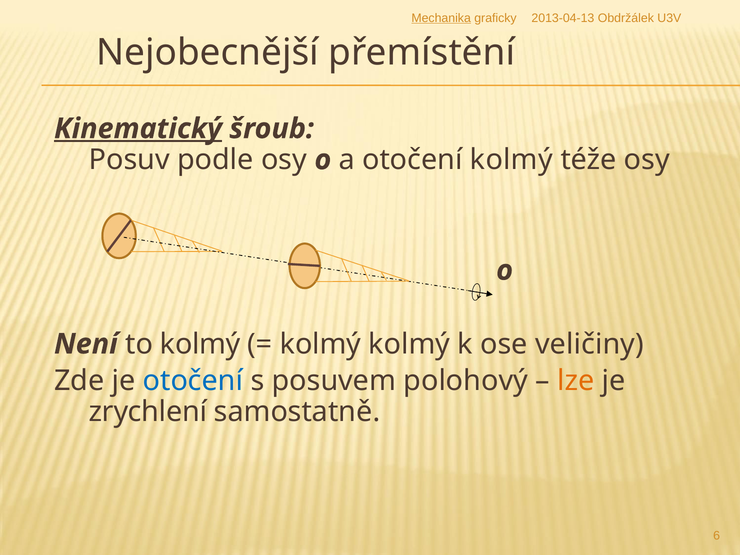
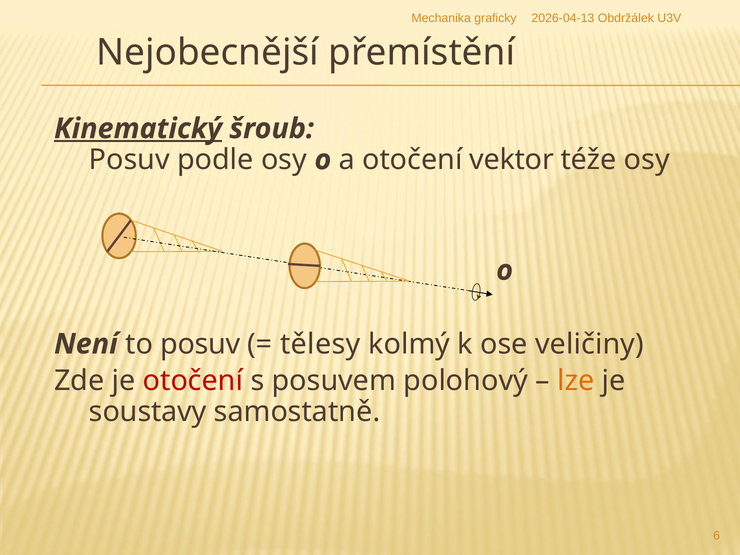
Mechanika underline: present -> none
2013-04-13: 2013-04-13 -> 2026-04-13
otočení kolmý: kolmý -> vektor
to kolmý: kolmý -> posuv
kolmý at (320, 344): kolmý -> tělesy
otočení at (193, 381) colour: blue -> red
zrychlení: zrychlení -> soustavy
